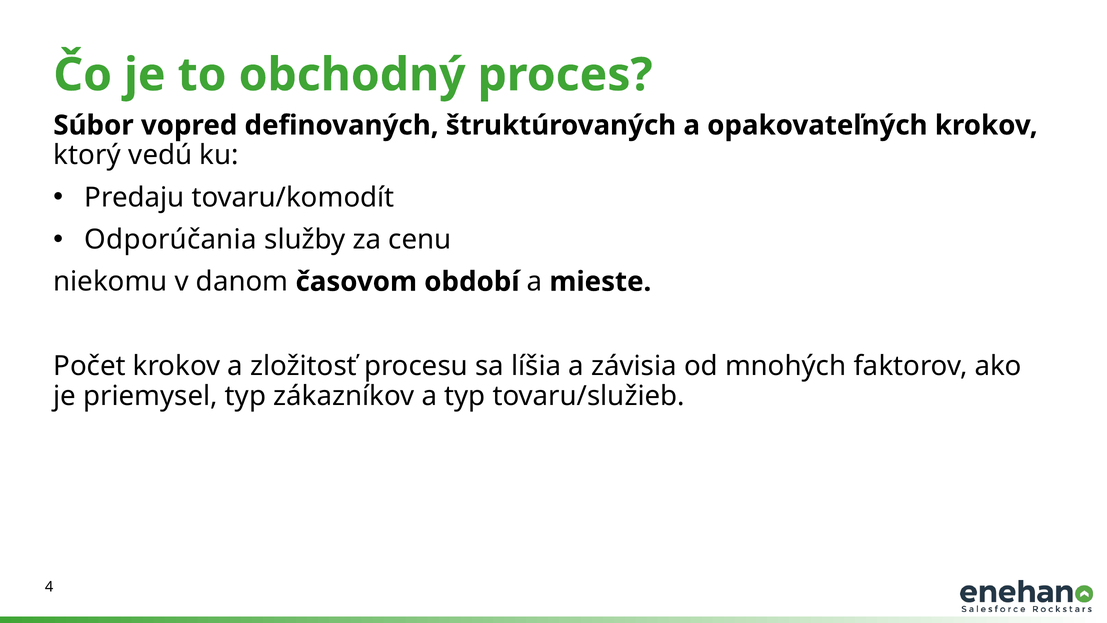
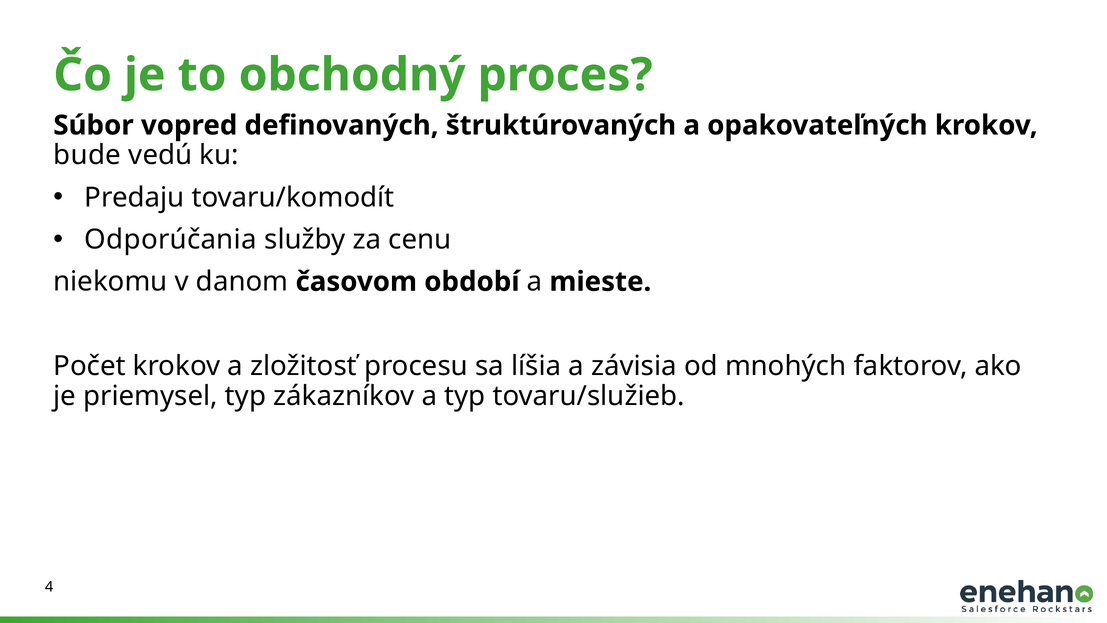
ktorý: ktorý -> bude
